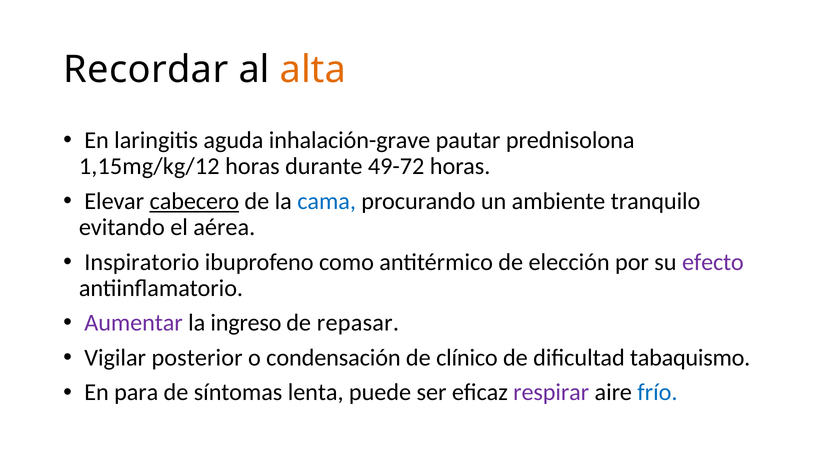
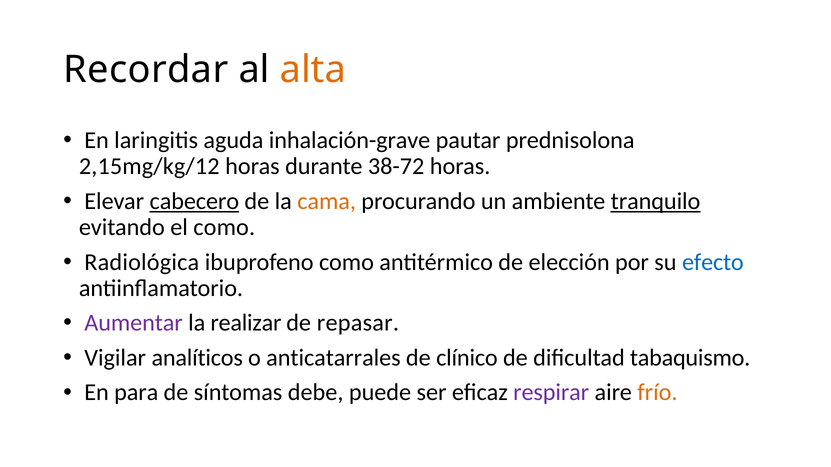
1,15mg/kg/12: 1,15mg/kg/12 -> 2,15mg/kg/12
49-72: 49-72 -> 38-72
cama colour: blue -> orange
tranquilo underline: none -> present
el aérea: aérea -> como
Inspiratorio: Inspiratorio -> Radiológica
efecto colour: purple -> blue
ingreso: ingreso -> realizar
posterior: posterior -> analíticos
condensación: condensación -> anticatarrales
lenta: lenta -> debe
frío colour: blue -> orange
